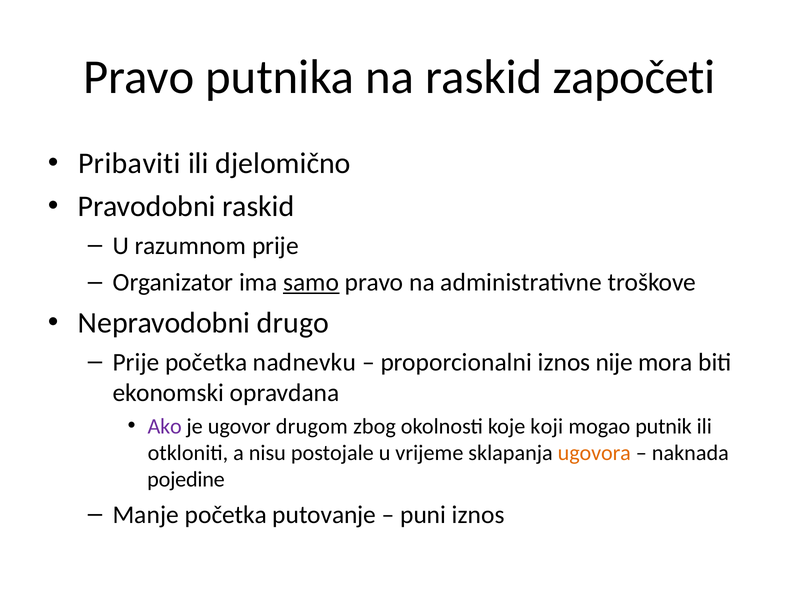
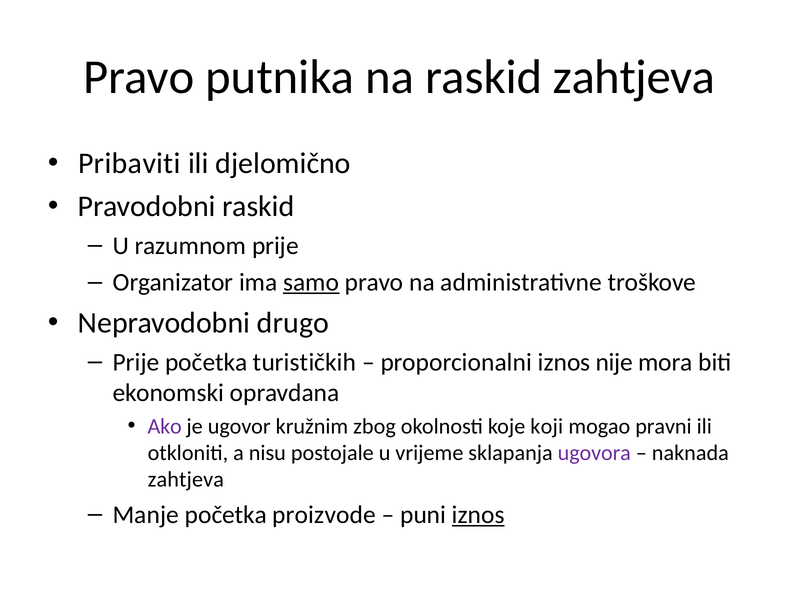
raskid započeti: započeti -> zahtjeva
nadnevku: nadnevku -> turističkih
drugom: drugom -> kružnim
putnik: putnik -> pravni
ugovora colour: orange -> purple
pojedine at (186, 480): pojedine -> zahtjeva
putovanje: putovanje -> proizvode
iznos at (478, 515) underline: none -> present
